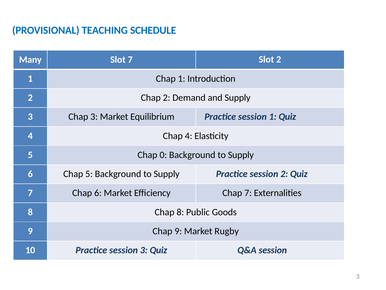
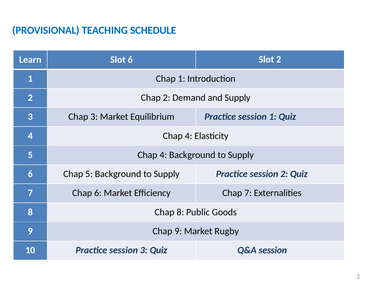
Many: Many -> Learn
Slot 7: 7 -> 6
5 Chap 0: 0 -> 4
